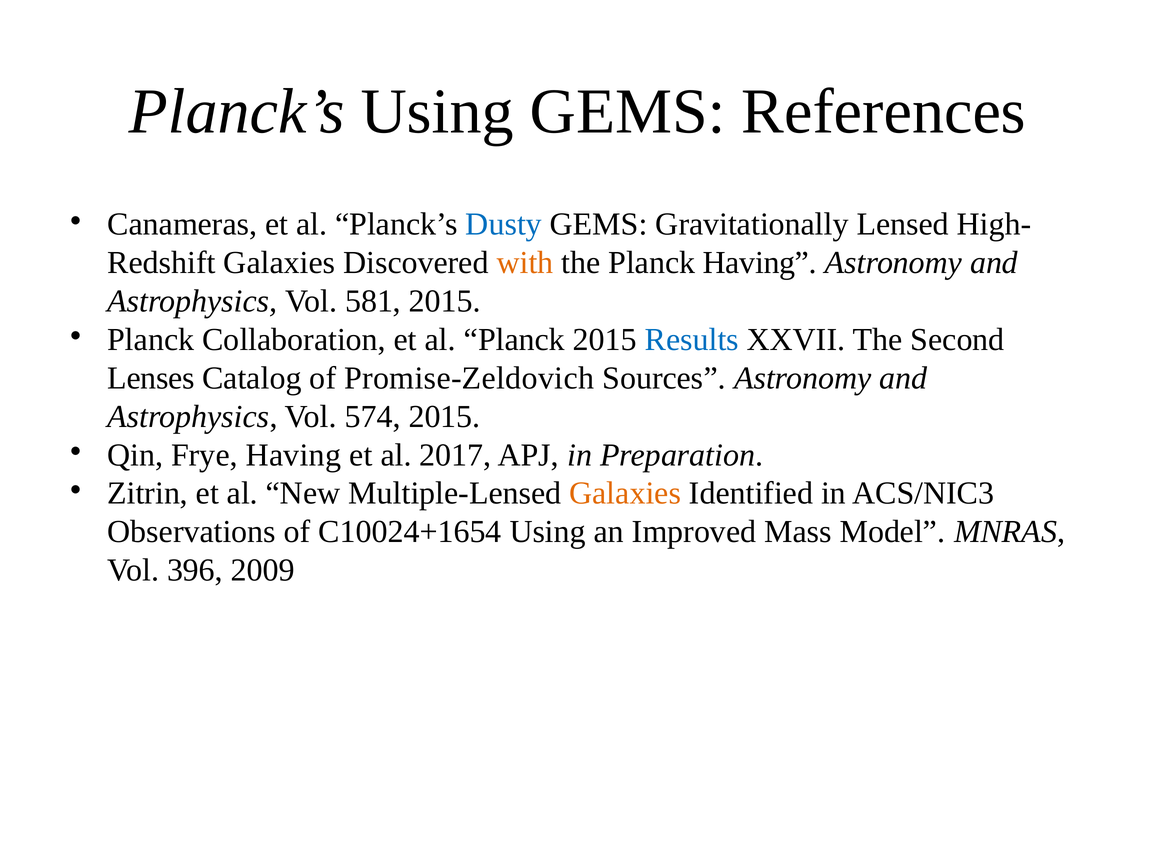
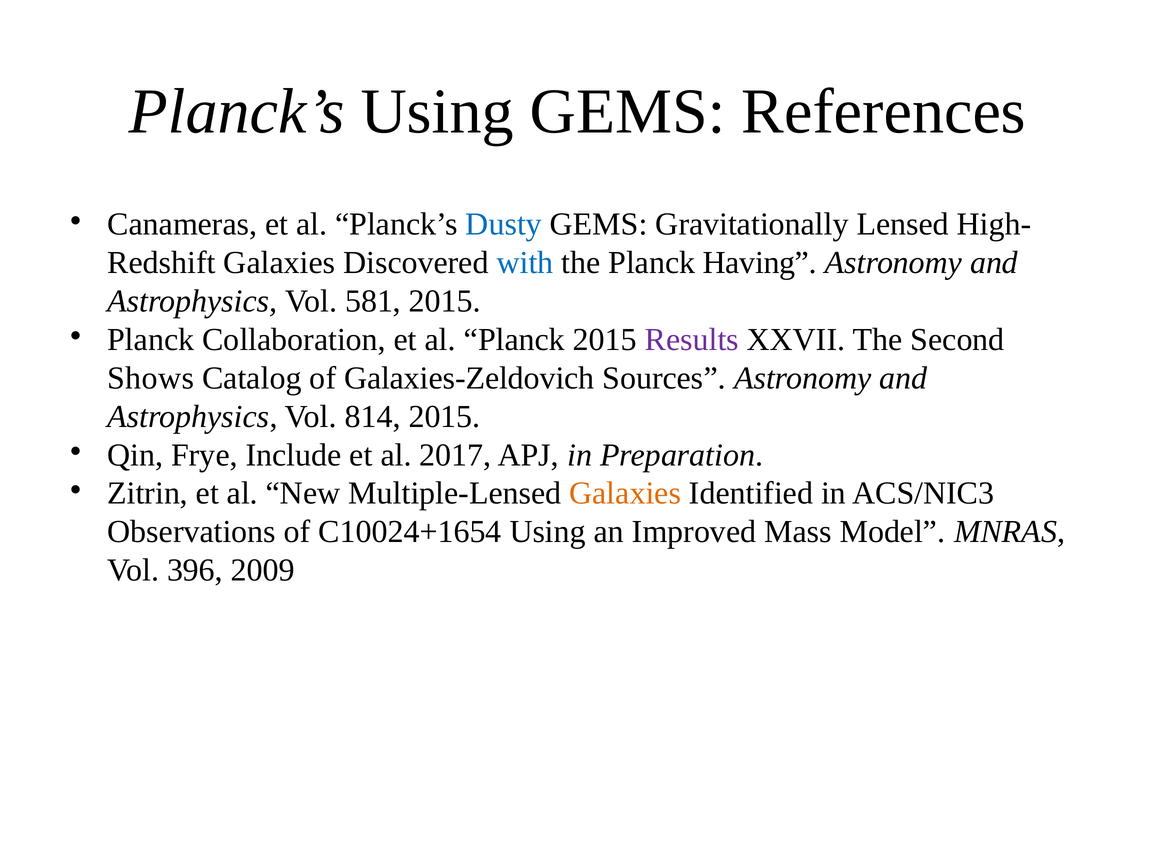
with colour: orange -> blue
Results colour: blue -> purple
Lenses: Lenses -> Shows
Promise-Zeldovich: Promise-Zeldovich -> Galaxies-Zeldovich
574: 574 -> 814
Frye Having: Having -> Include
